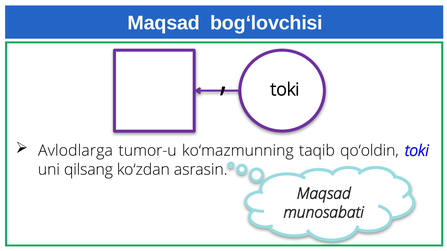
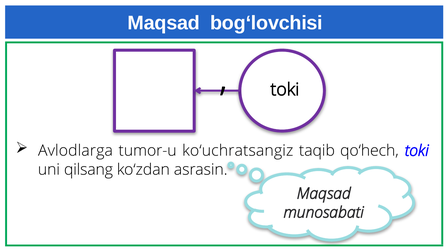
ko‘mazmunning: ko‘mazmunning -> ko‘uchratsangiz
qo‘oldin: qo‘oldin -> qo‘hech
